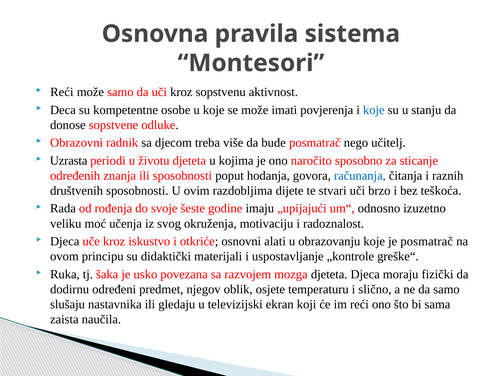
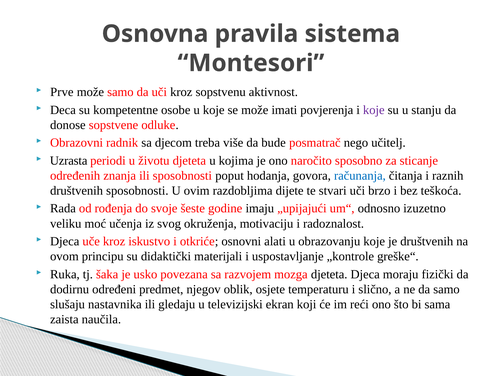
Reći at (62, 92): Reći -> Prve
koje at (374, 110) colour: blue -> purple
je posmatrač: posmatrač -> društvenih
